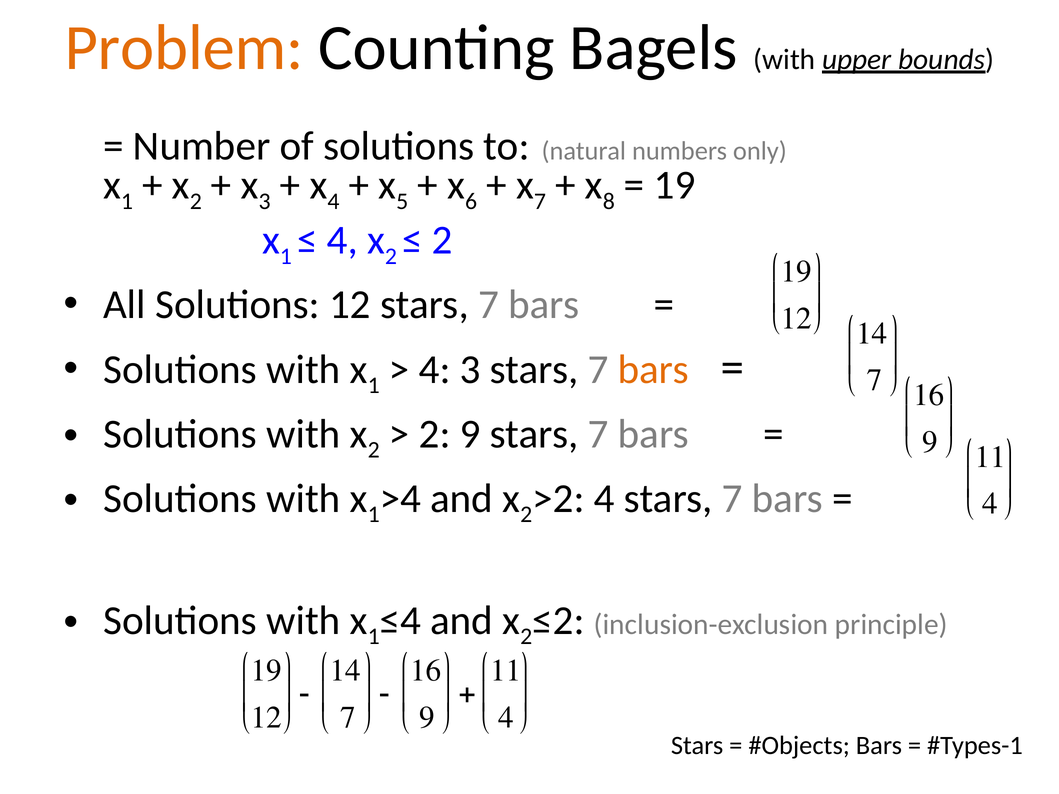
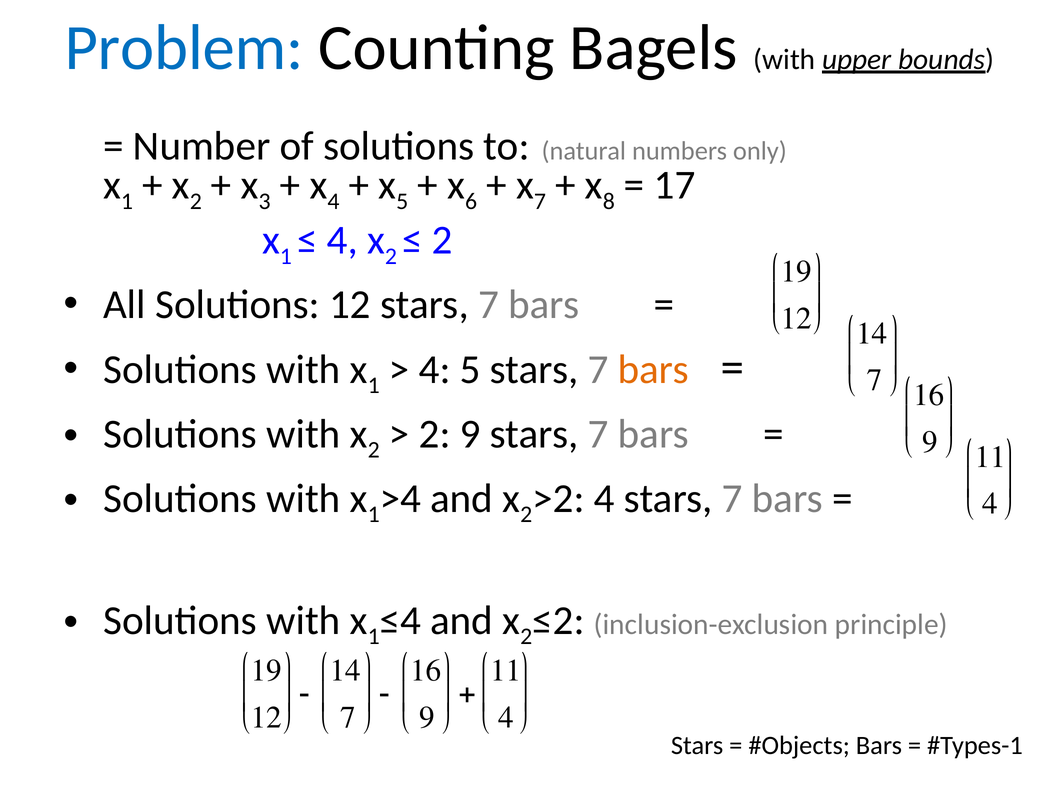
Problem colour: orange -> blue
19 at (675, 185): 19 -> 17
4 3: 3 -> 5
